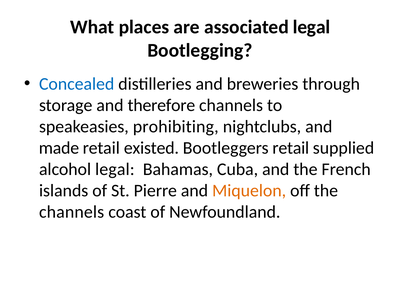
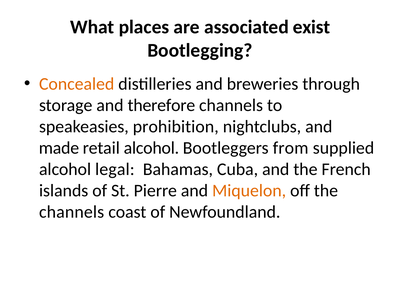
associated legal: legal -> exist
Concealed colour: blue -> orange
prohibiting: prohibiting -> prohibition
retail existed: existed -> alcohol
Bootleggers retail: retail -> from
